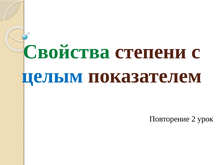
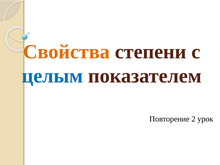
Свойства colour: green -> orange
